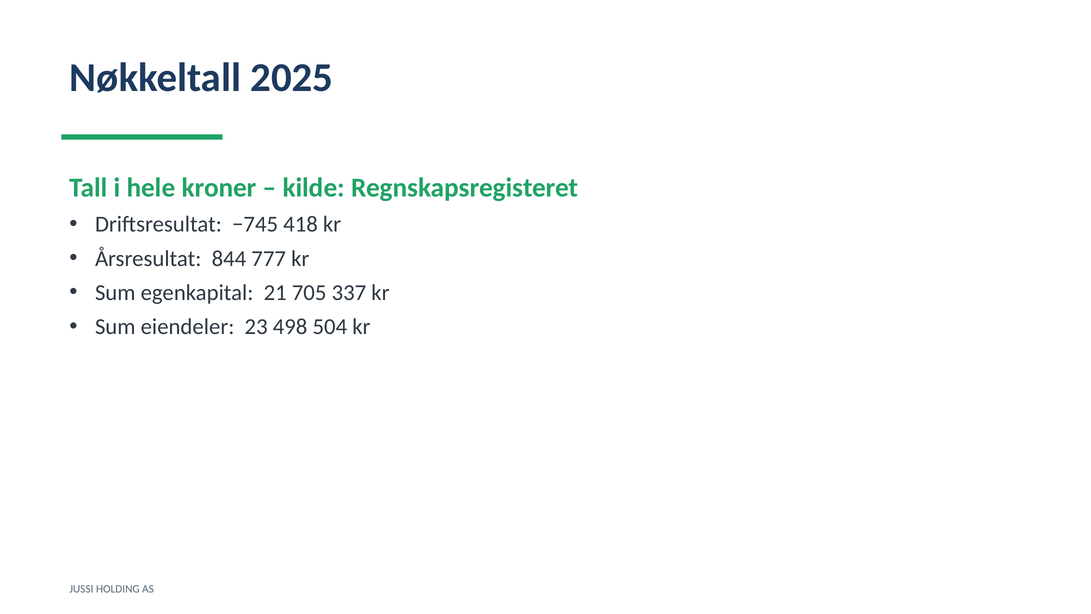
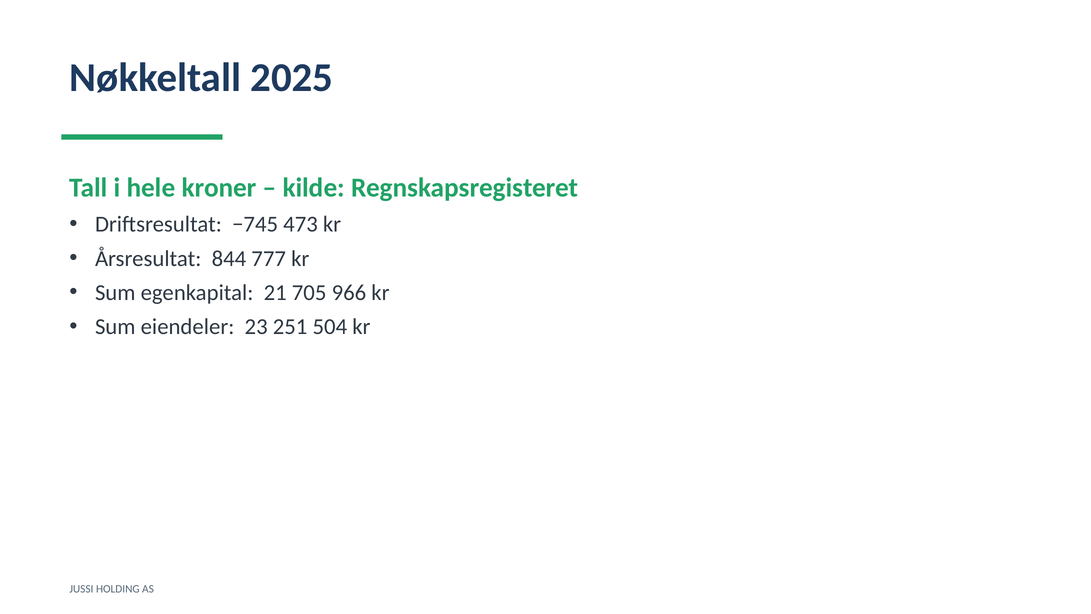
418: 418 -> 473
337: 337 -> 966
498: 498 -> 251
